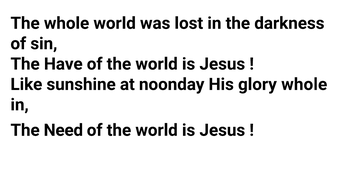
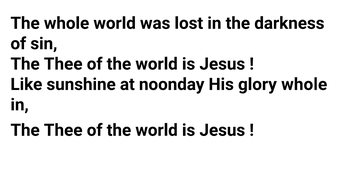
Have at (63, 64): Have -> Thee
Need at (63, 130): Need -> Thee
